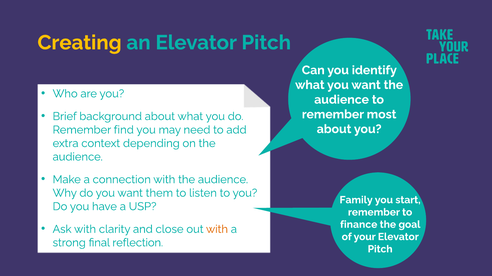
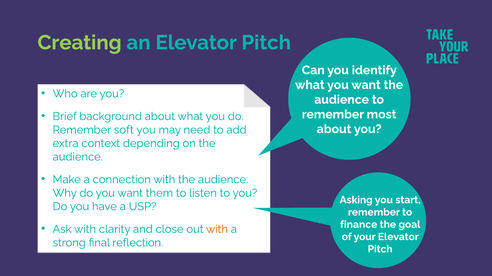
Creating colour: yellow -> light green
find: find -> soft
Family: Family -> Asking
